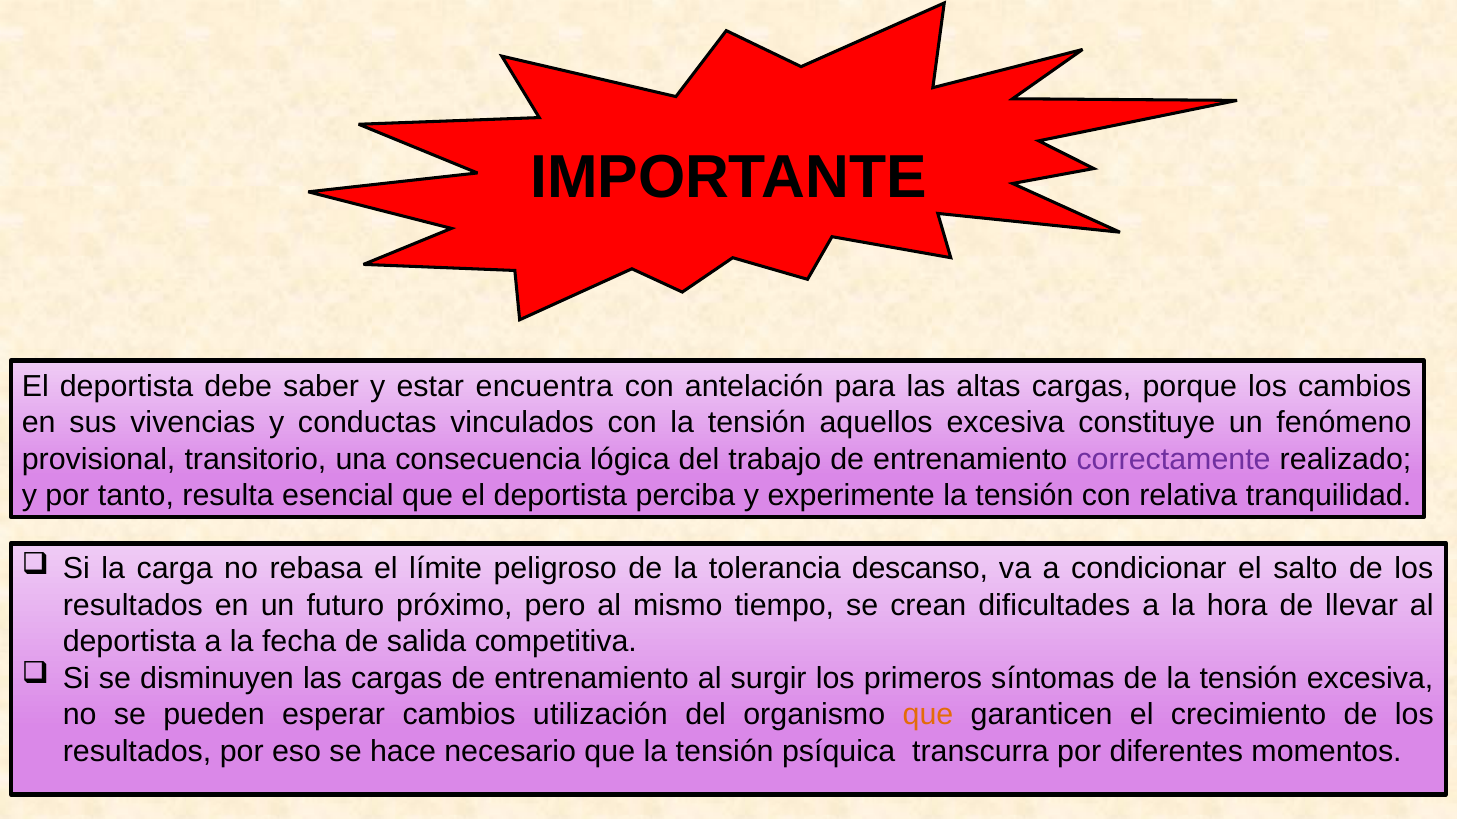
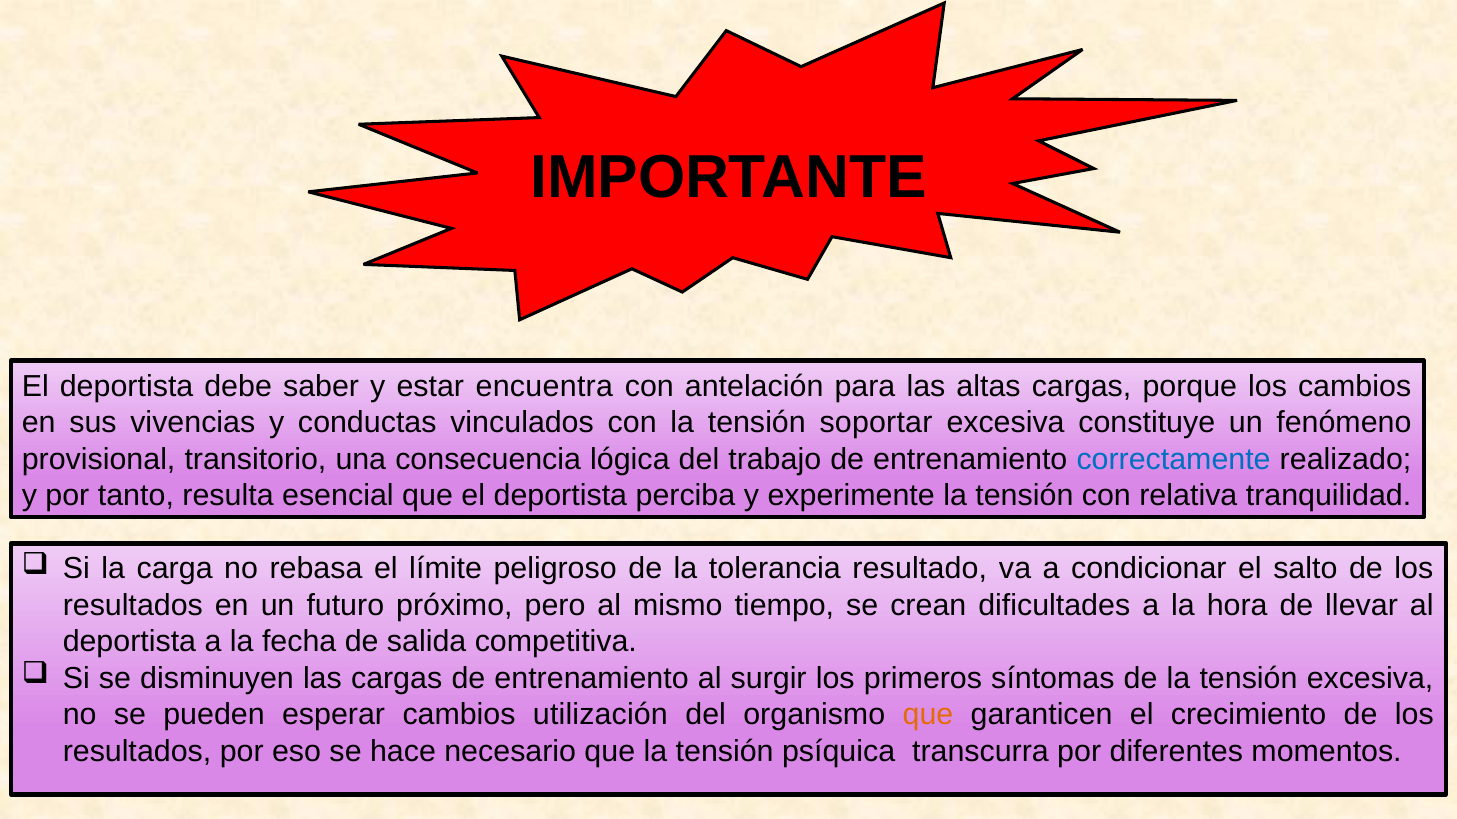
aquellos: aquellos -> soportar
correctamente colour: purple -> blue
descanso: descanso -> resultado
